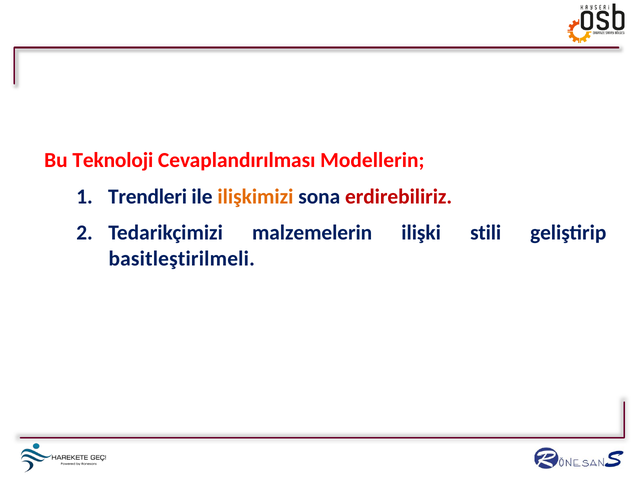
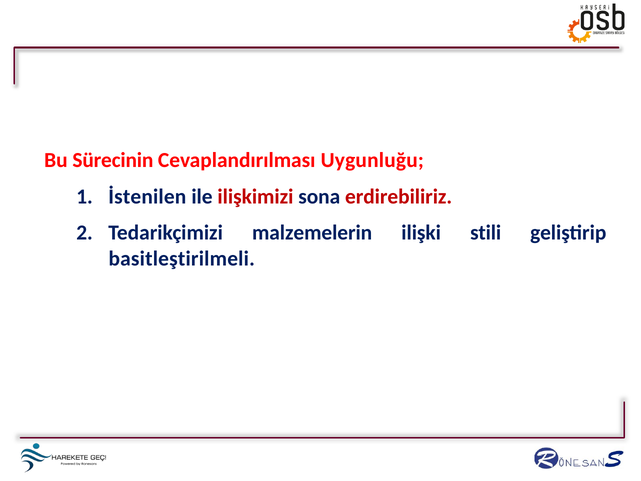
Teknoloji: Teknoloji -> Sürecinin
Modellerin: Modellerin -> Uygunluğu
Trendleri: Trendleri -> İstenilen
ilişkimizi colour: orange -> red
